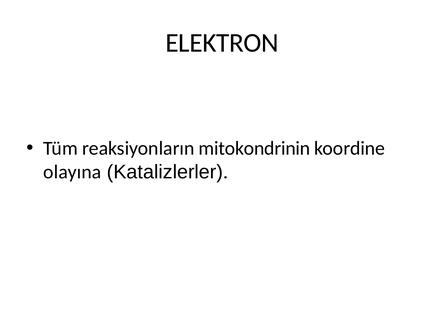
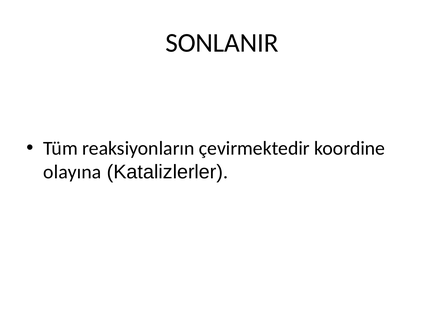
ELEKTRON: ELEKTRON -> SONLANIR
mitokondrinin: mitokondrinin -> çevirmektedir
